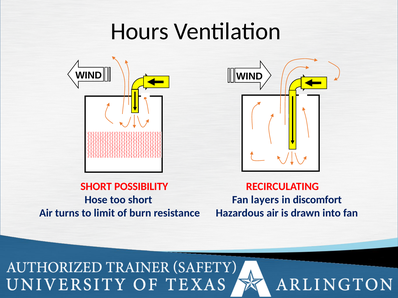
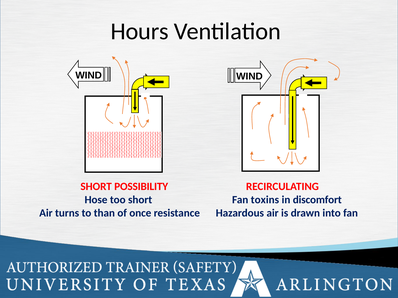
layers: layers -> toxins
limit: limit -> than
burn: burn -> once
